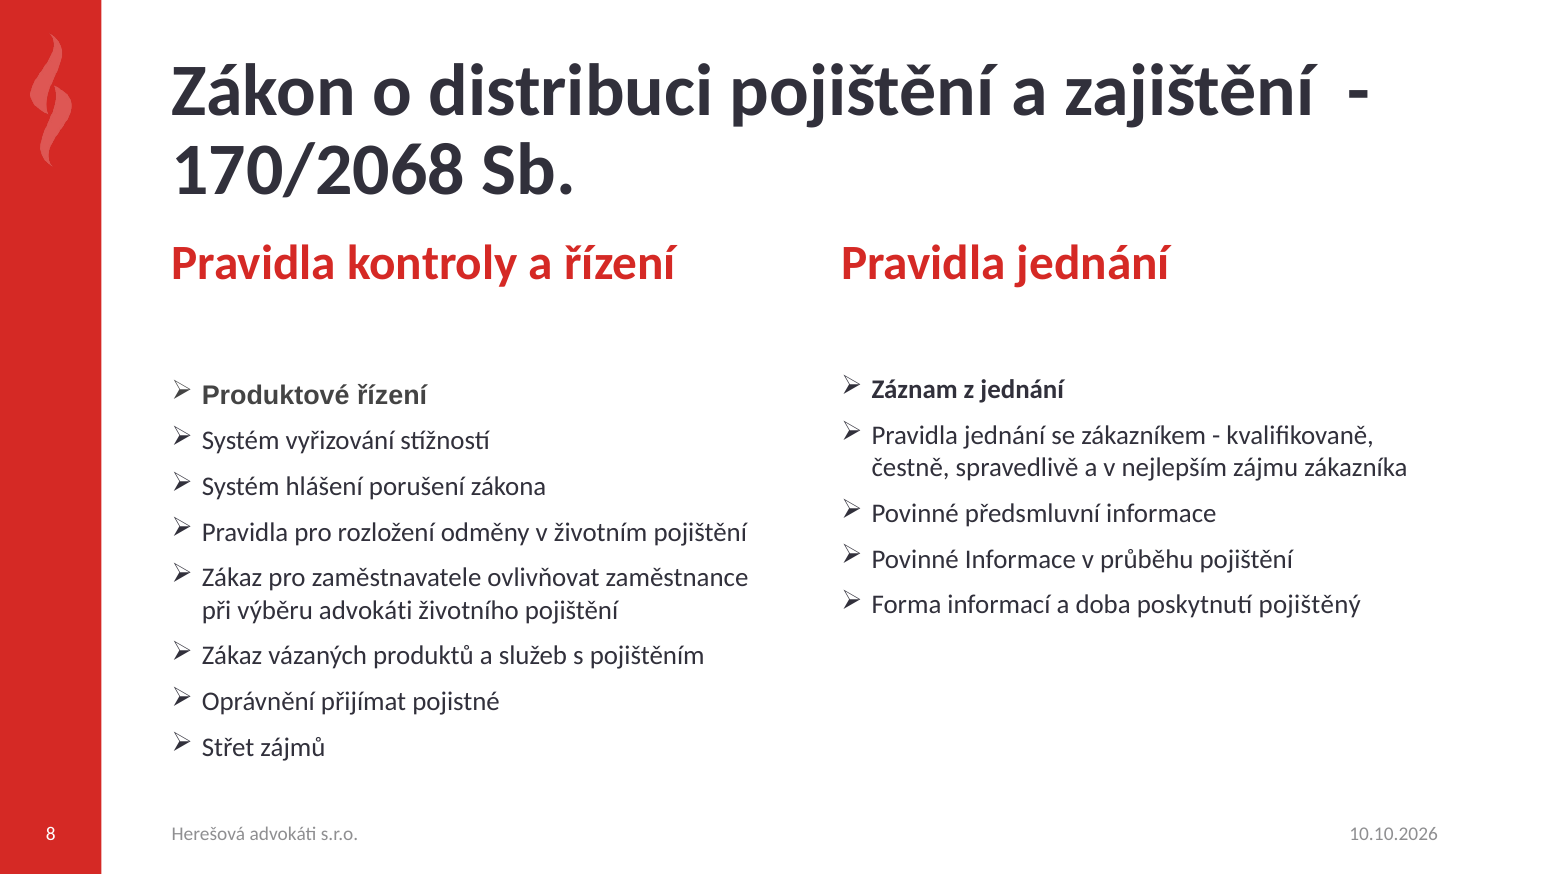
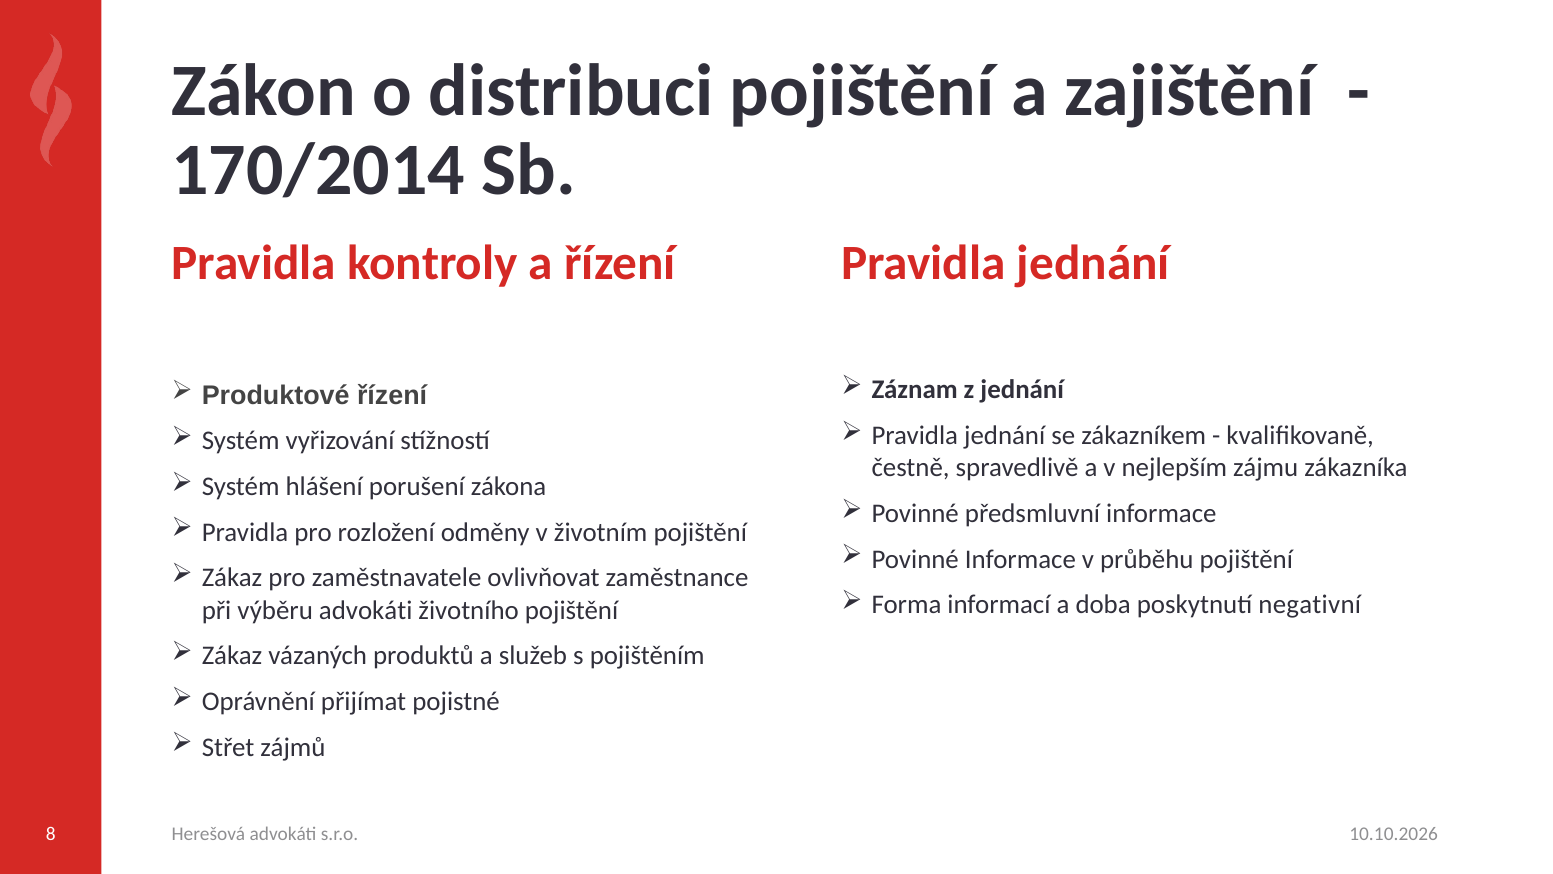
170/2068: 170/2068 -> 170/2014
pojištěný: pojištěný -> negativní
